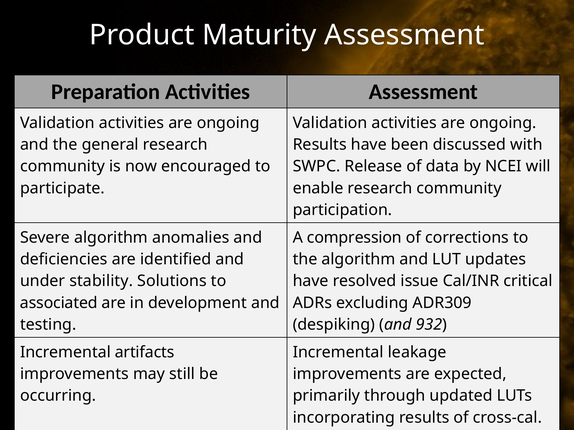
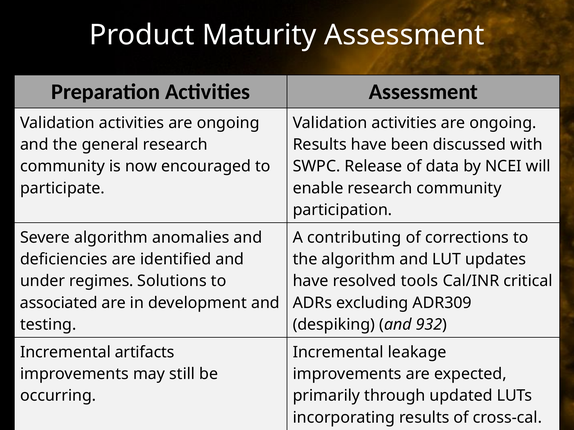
compression: compression -> contributing
stability: stability -> regimes
issue: issue -> tools
